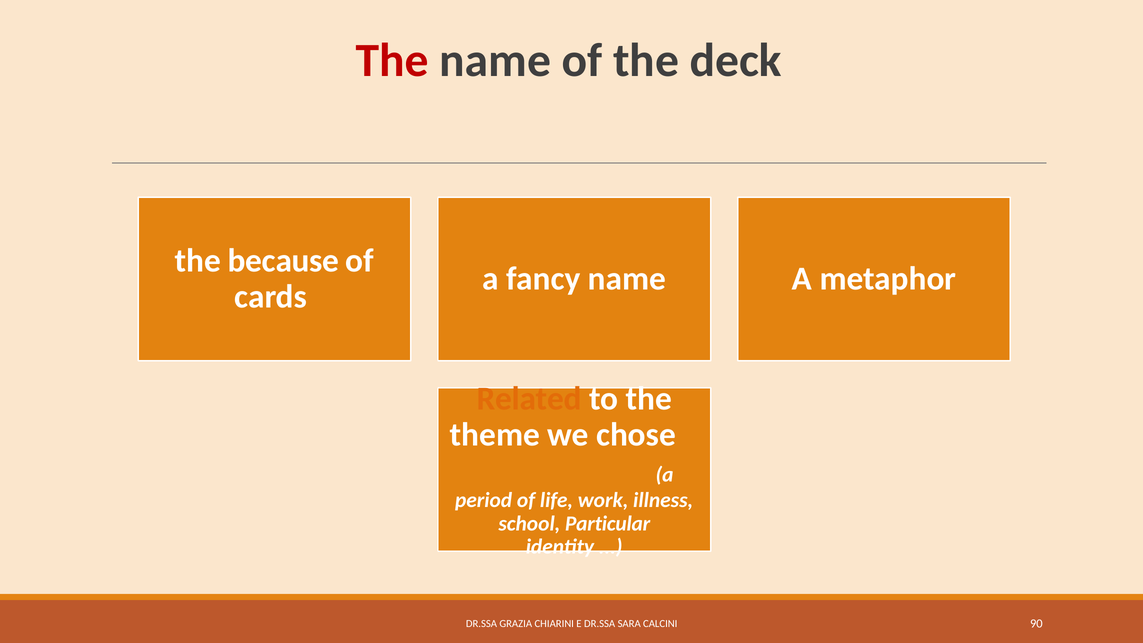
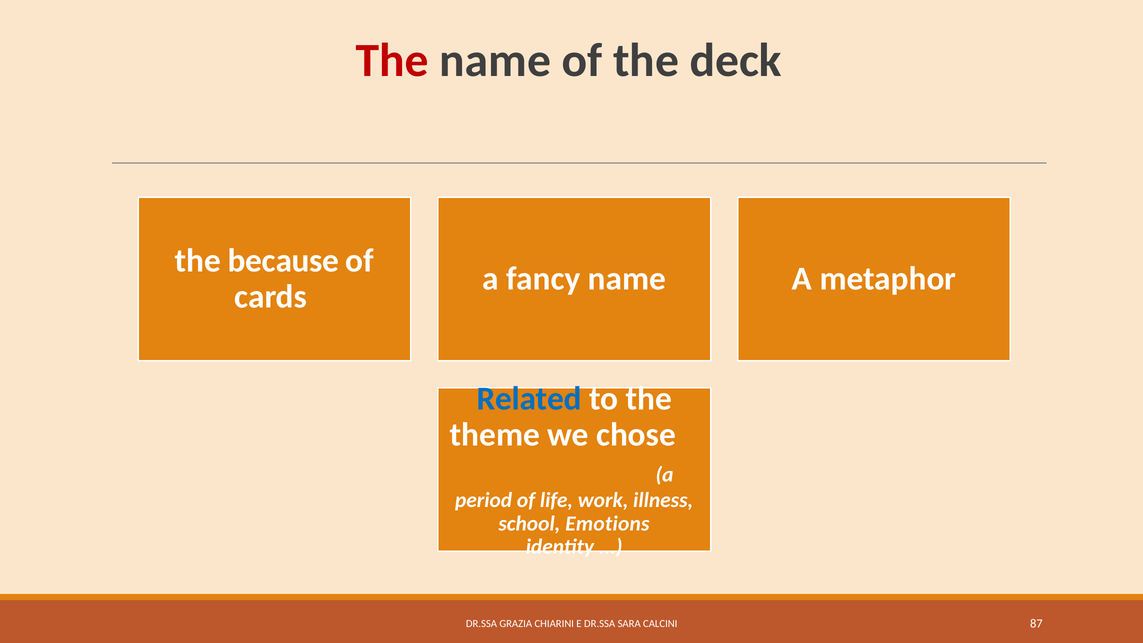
Related colour: orange -> blue
Particular: Particular -> Emotions
90: 90 -> 87
